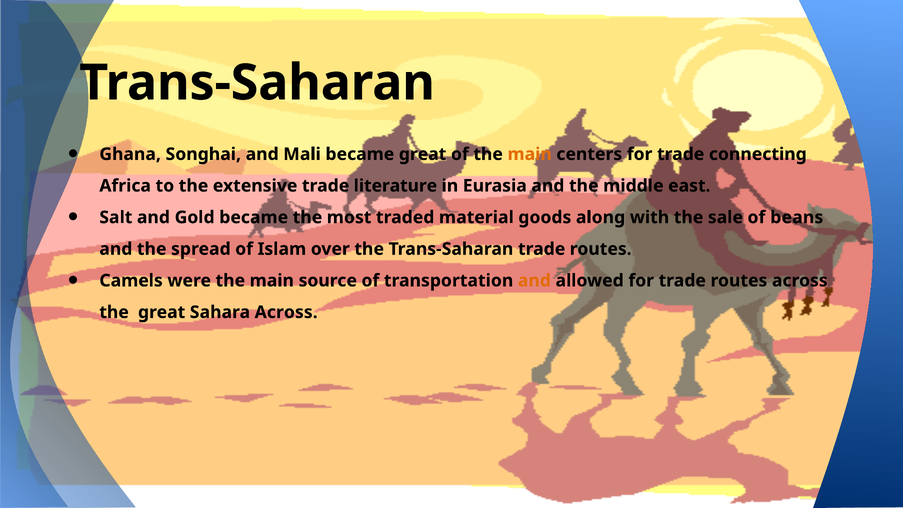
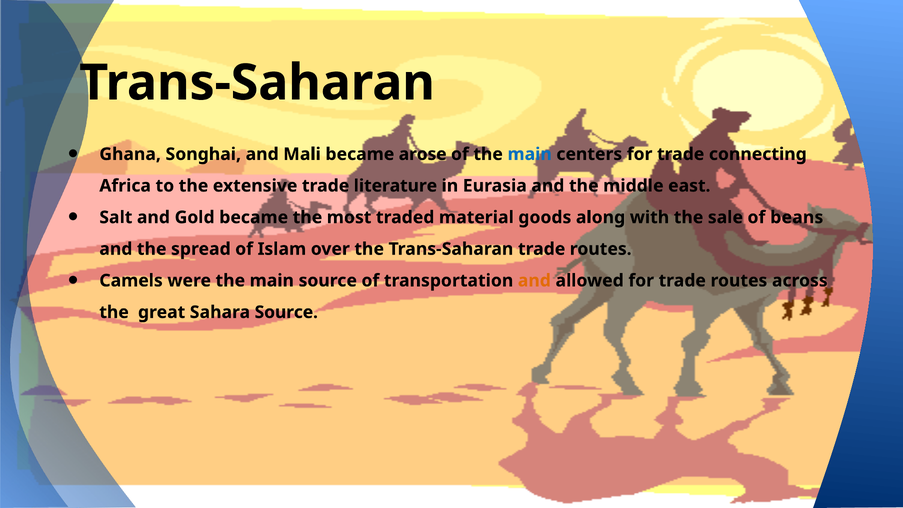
became great: great -> arose
main at (530, 154) colour: orange -> blue
Sahara Across: Across -> Source
